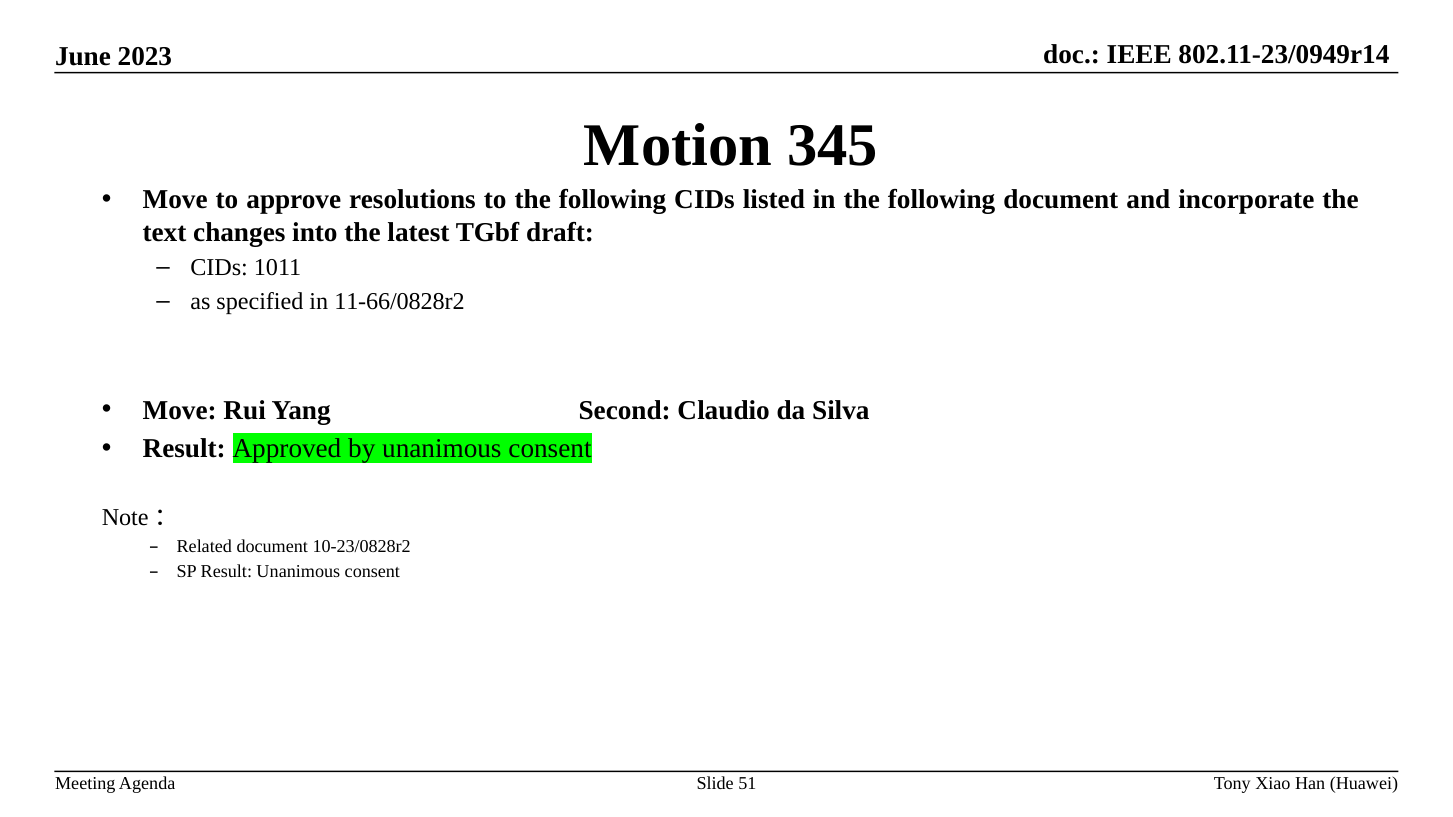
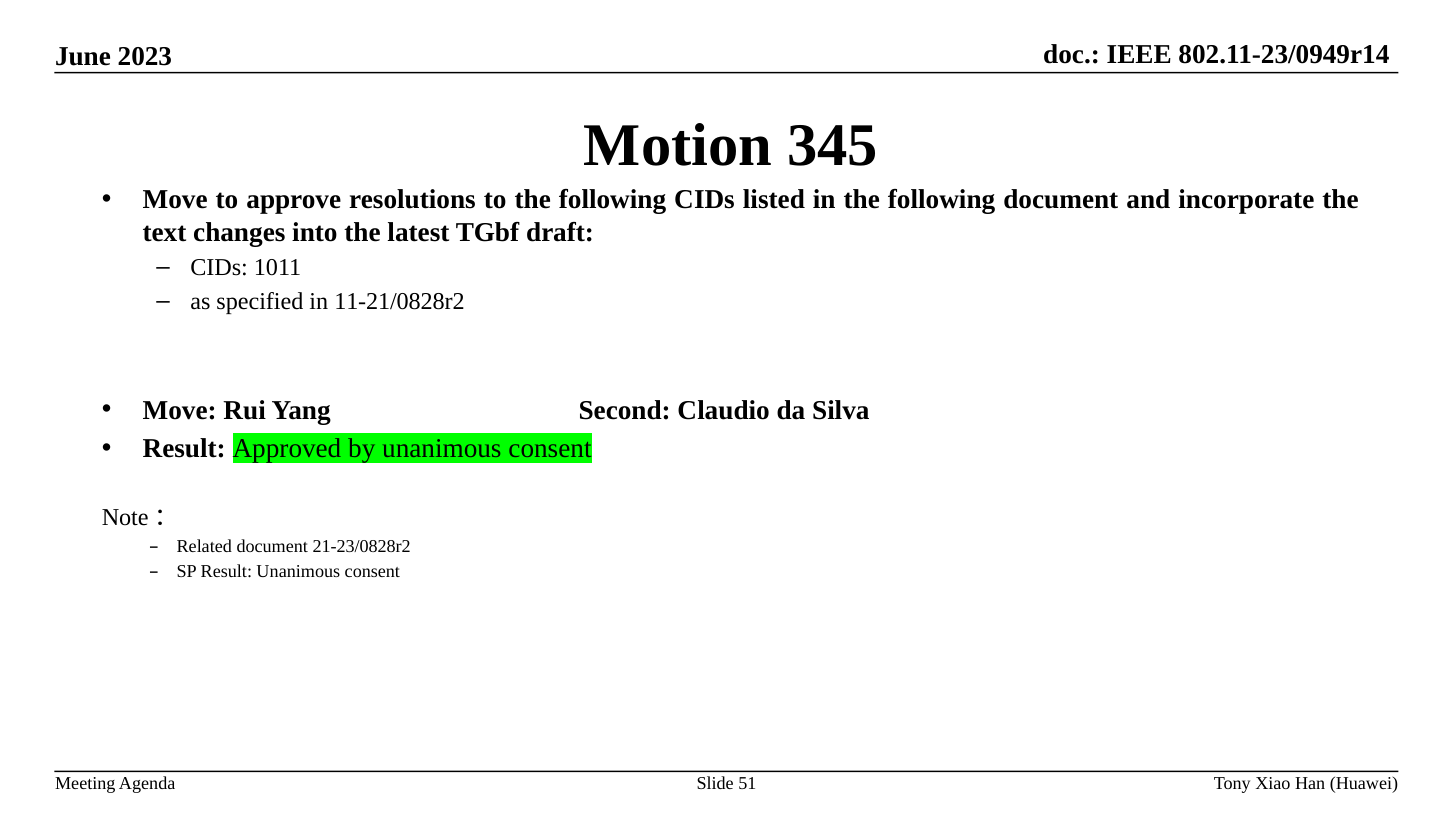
11-66/0828r2: 11-66/0828r2 -> 11-21/0828r2
10-23/0828r2: 10-23/0828r2 -> 21-23/0828r2
